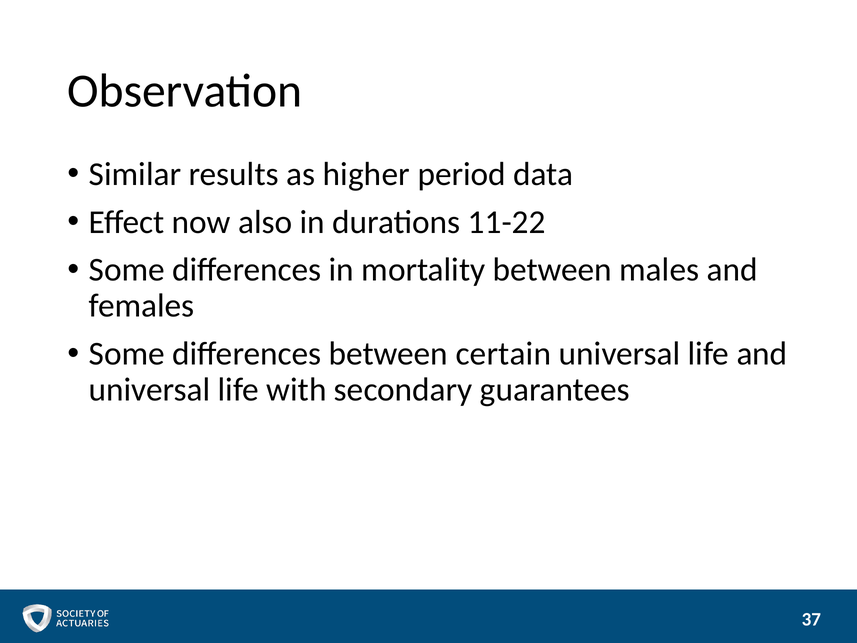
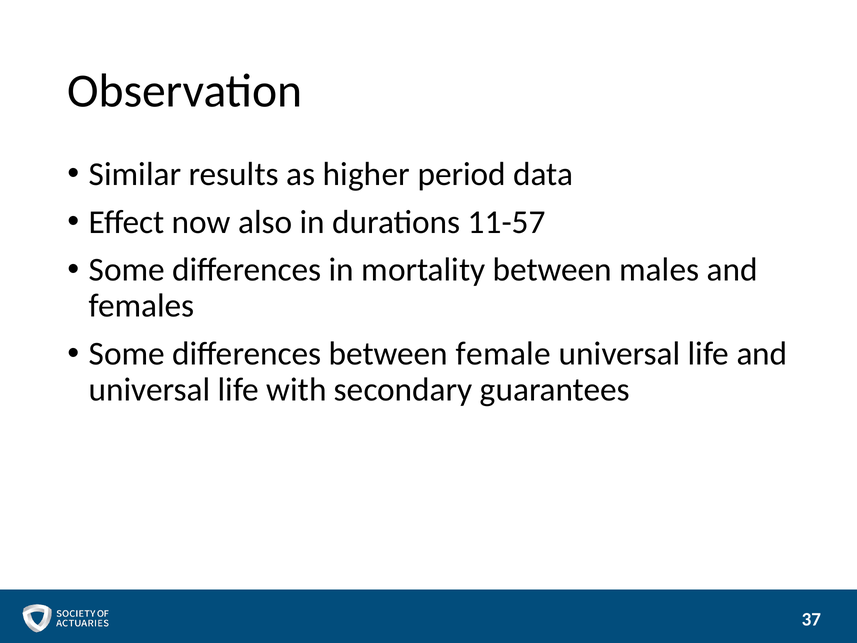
11-22: 11-22 -> 11-57
certain: certain -> female
